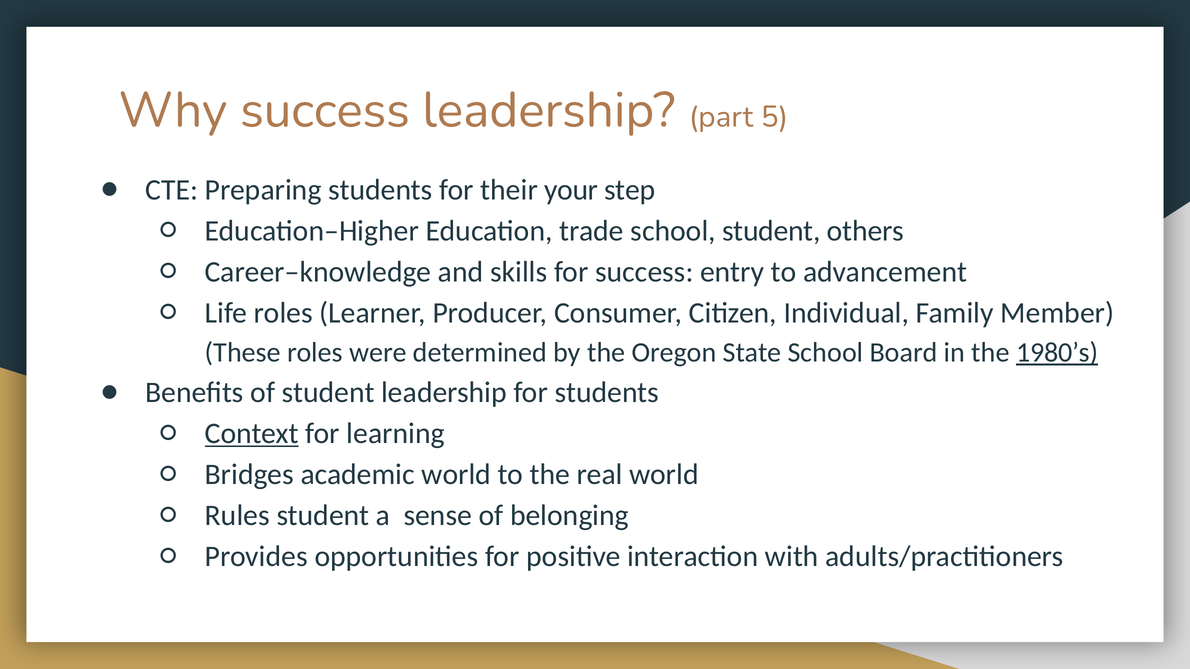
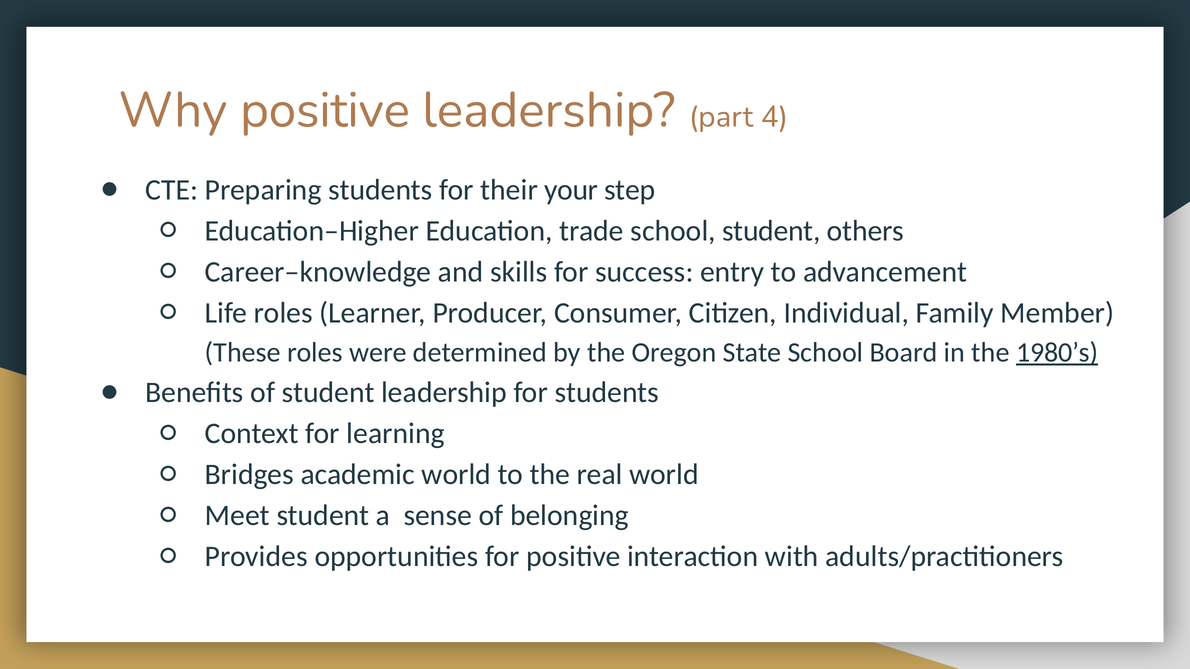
Why success: success -> positive
5: 5 -> 4
Context underline: present -> none
Rules: Rules -> Meet
